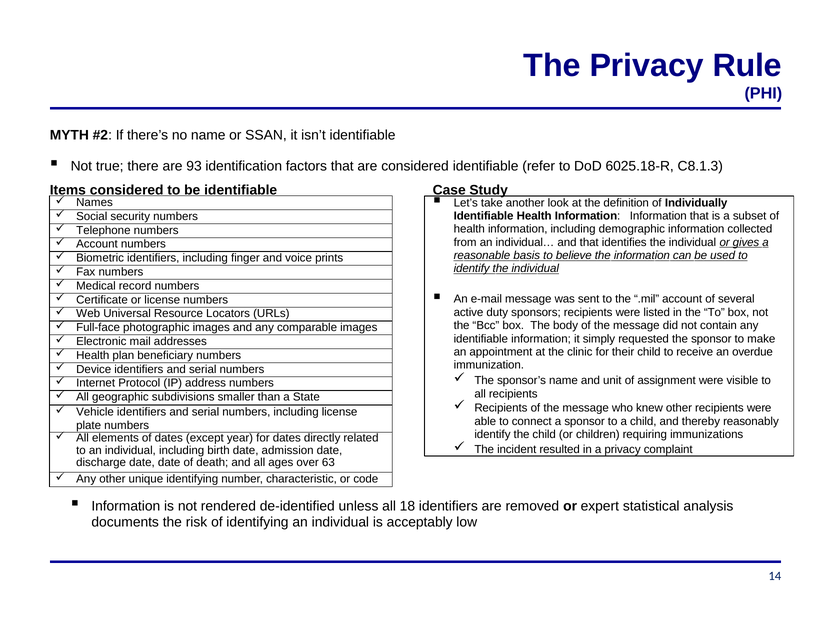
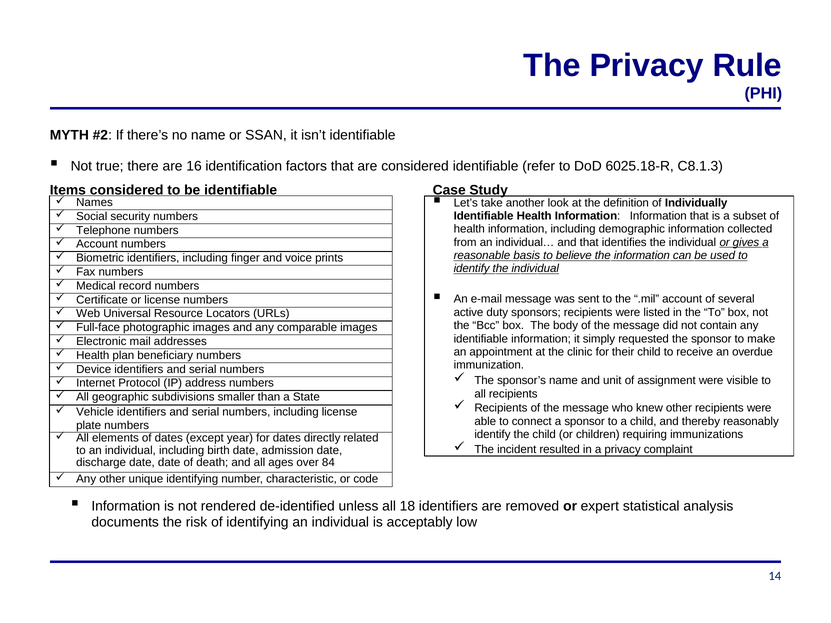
93: 93 -> 16
63: 63 -> 84
